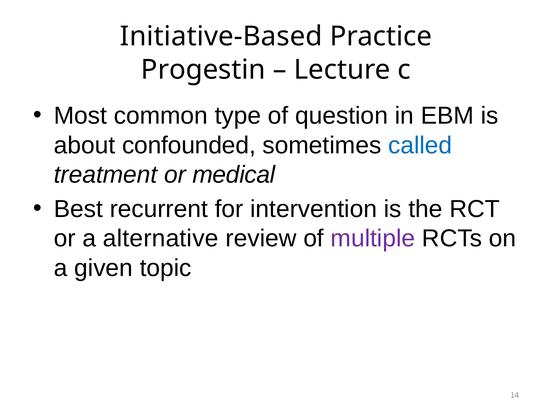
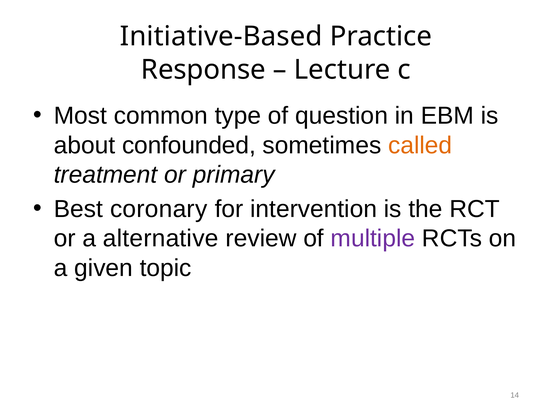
Progestin: Progestin -> Response
called colour: blue -> orange
medical: medical -> primary
recurrent: recurrent -> coronary
